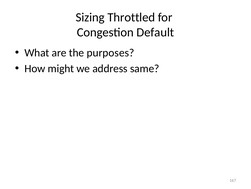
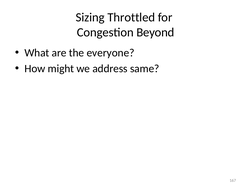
Default: Default -> Beyond
purposes: purposes -> everyone
